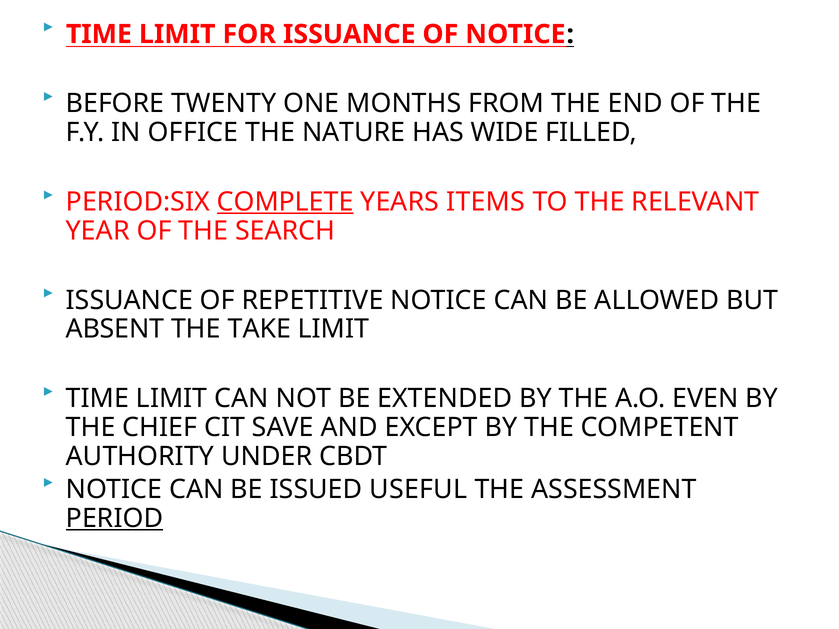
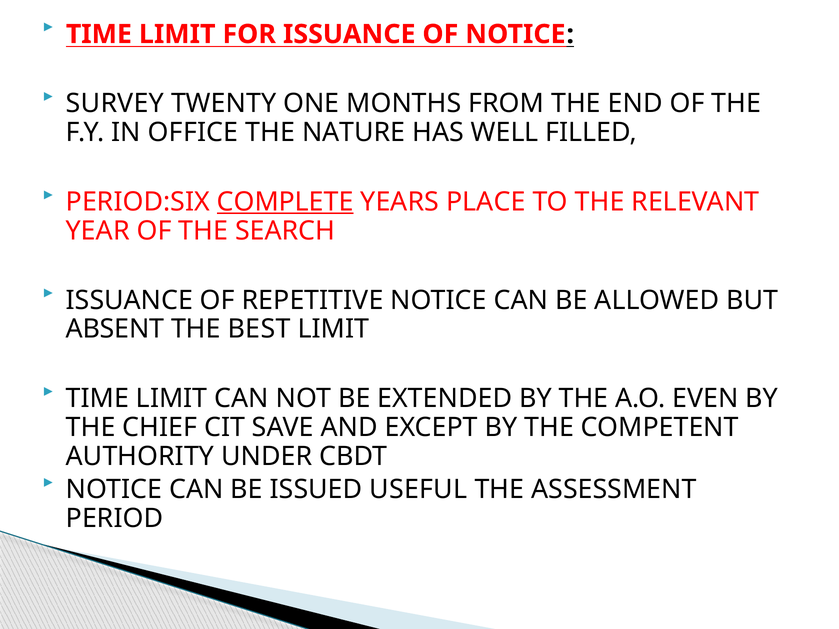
BEFORE: BEFORE -> SURVEY
WIDE: WIDE -> WELL
ITEMS: ITEMS -> PLACE
TAKE: TAKE -> BEST
PERIOD underline: present -> none
